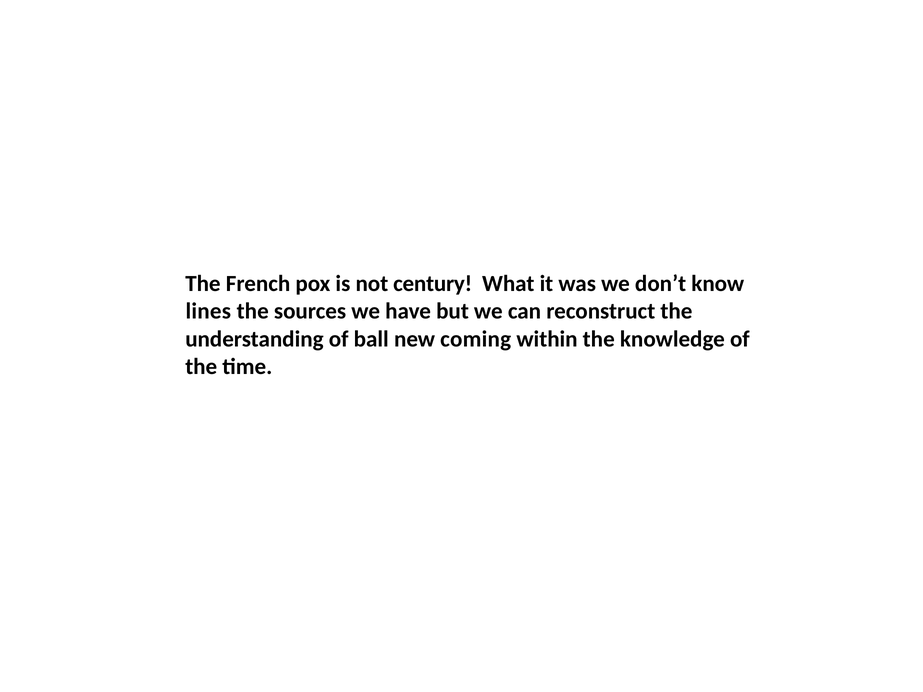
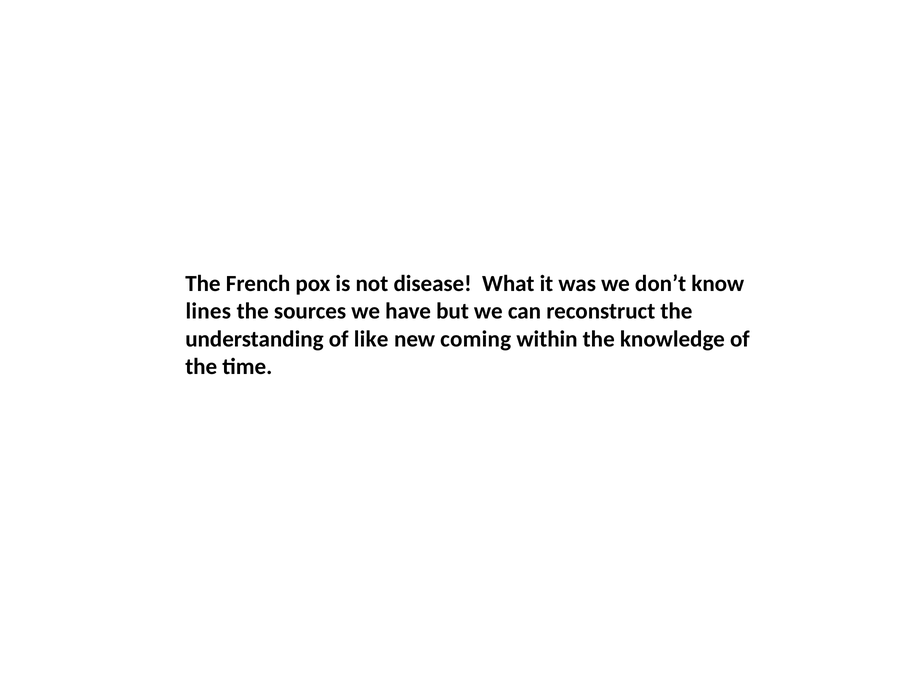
century: century -> disease
ball: ball -> like
